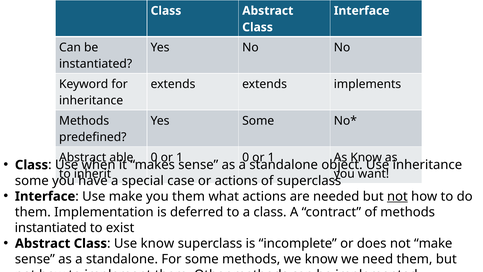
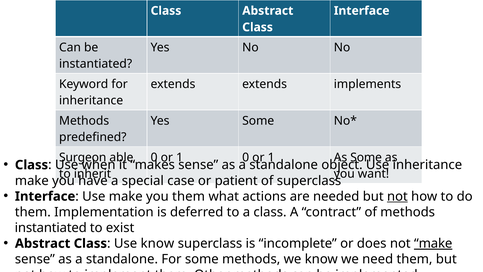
Abstract at (83, 157): Abstract -> Surgeon
Know at (366, 157): Know -> Some
some at (32, 180): some -> make
or actions: actions -> patient
make at (433, 243) underline: none -> present
